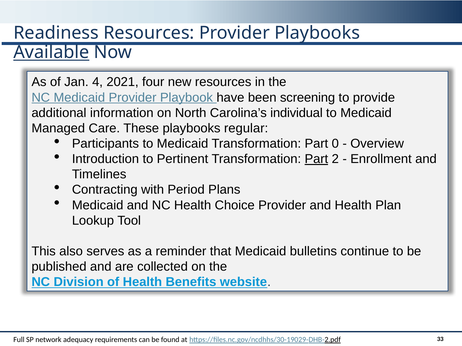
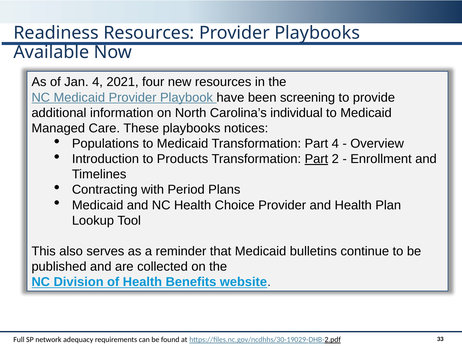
Available underline: present -> none
regular: regular -> notices
Participants: Participants -> Populations
Part 0: 0 -> 4
Pertinent: Pertinent -> Products
